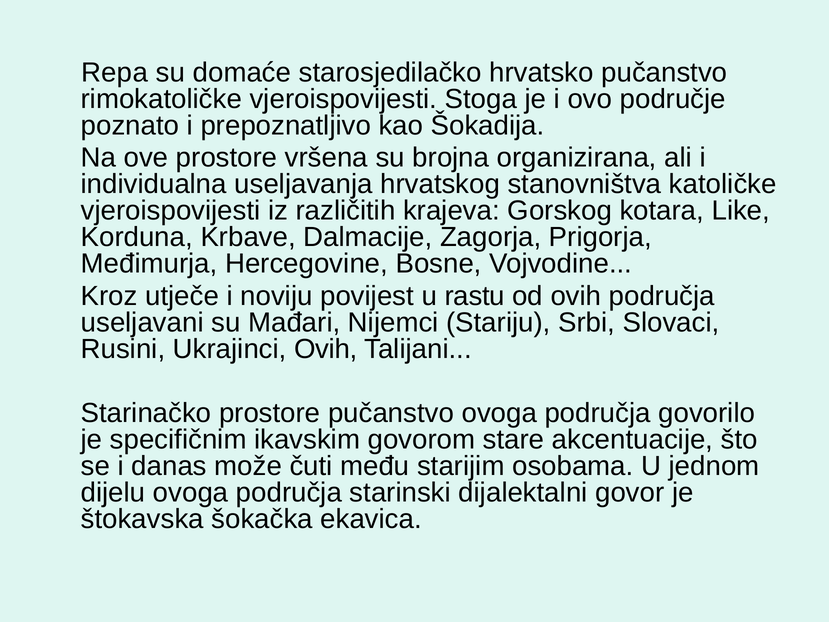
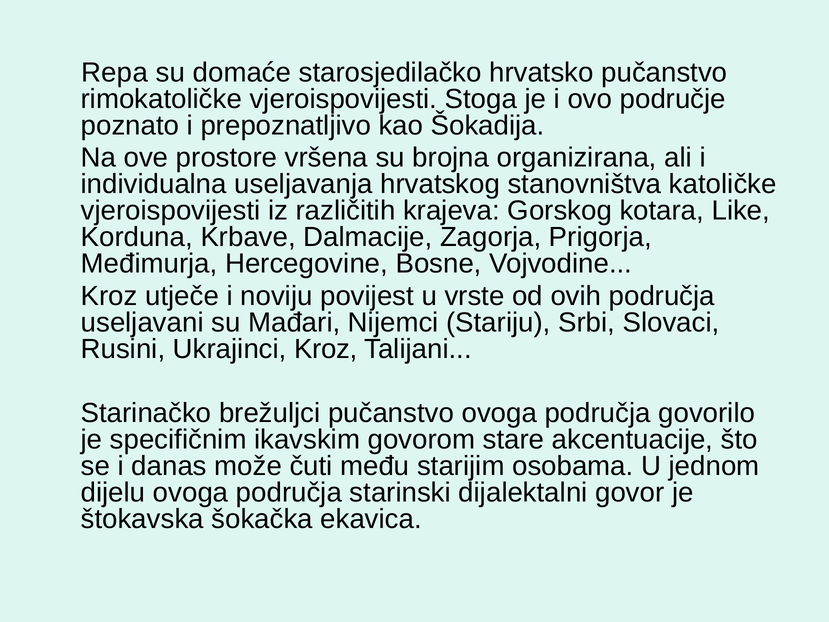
rastu: rastu -> vrste
Ukrajinci Ovih: Ovih -> Kroz
Starinačko prostore: prostore -> brežuljci
